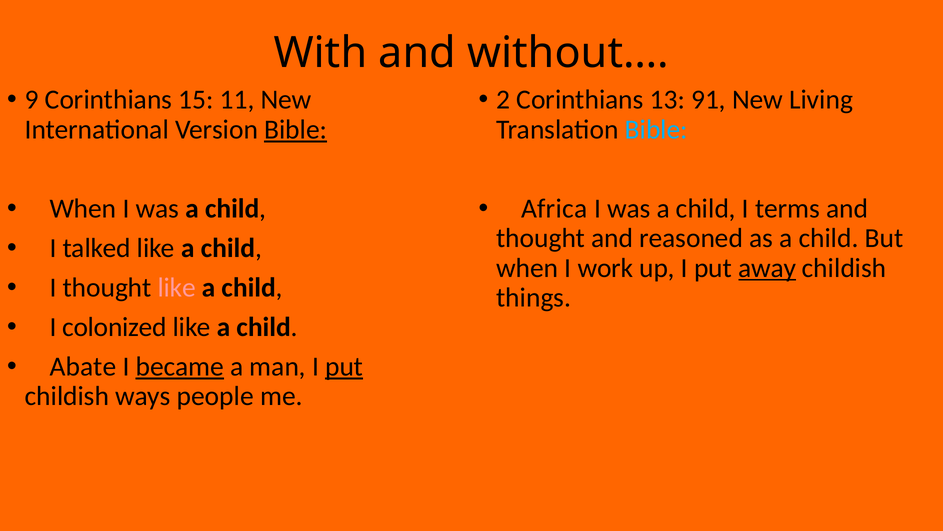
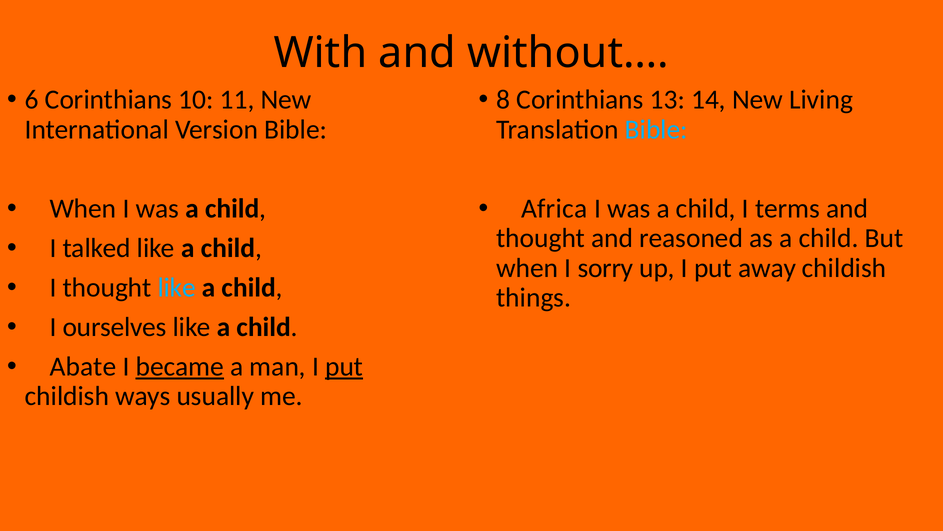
9: 9 -> 6
15: 15 -> 10
2: 2 -> 8
91: 91 -> 14
Bible at (296, 129) underline: present -> none
work: work -> sorry
away underline: present -> none
like at (177, 287) colour: pink -> light blue
colonized: colonized -> ourselves
people: people -> usually
